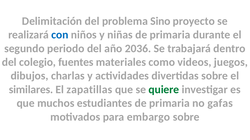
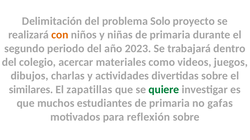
Sino: Sino -> Solo
con colour: blue -> orange
2036: 2036 -> 2023
fuentes: fuentes -> acercar
embargo: embargo -> reflexión
